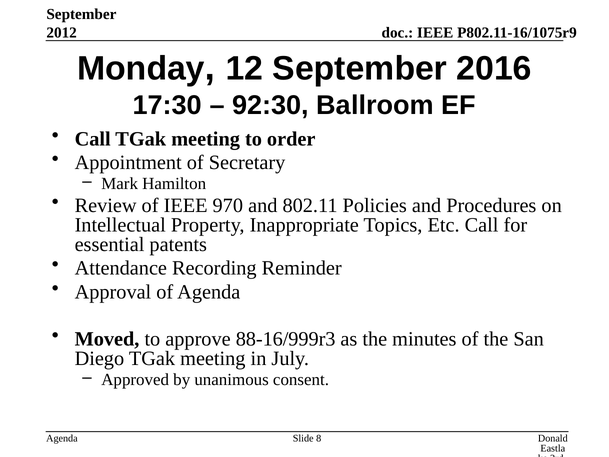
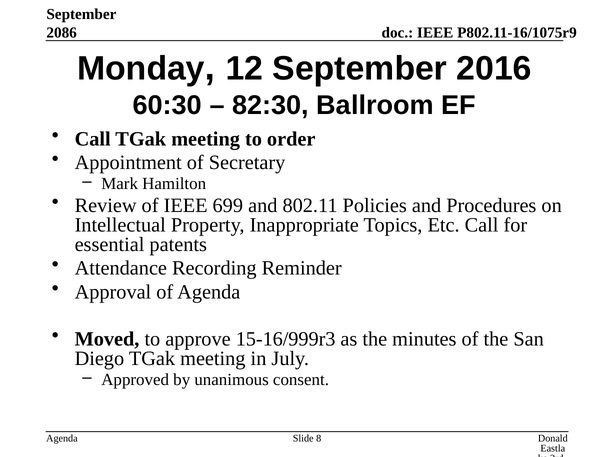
2012: 2012 -> 2086
17:30: 17:30 -> 60:30
92:30: 92:30 -> 82:30
970: 970 -> 699
88-16/999r3: 88-16/999r3 -> 15-16/999r3
